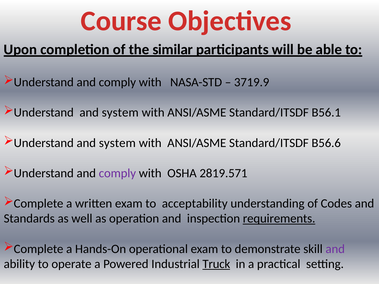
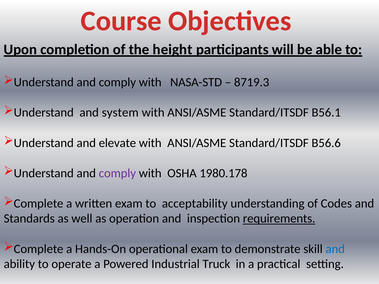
similar: similar -> height
3719.9: 3719.9 -> 8719.3
system at (117, 143): system -> elevate
2819.571: 2819.571 -> 1980.178
and at (335, 249) colour: purple -> blue
Truck underline: present -> none
